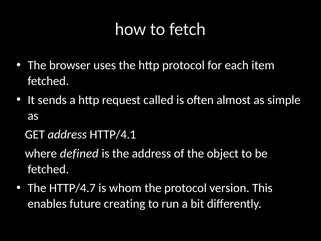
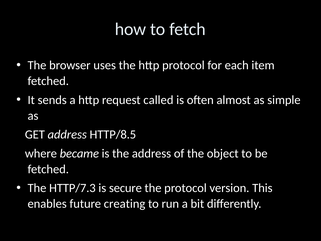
HTTP/4.1: HTTP/4.1 -> HTTP/8.5
defined: defined -> became
HTTP/4.7: HTTP/4.7 -> HTTP/7.3
whom: whom -> secure
